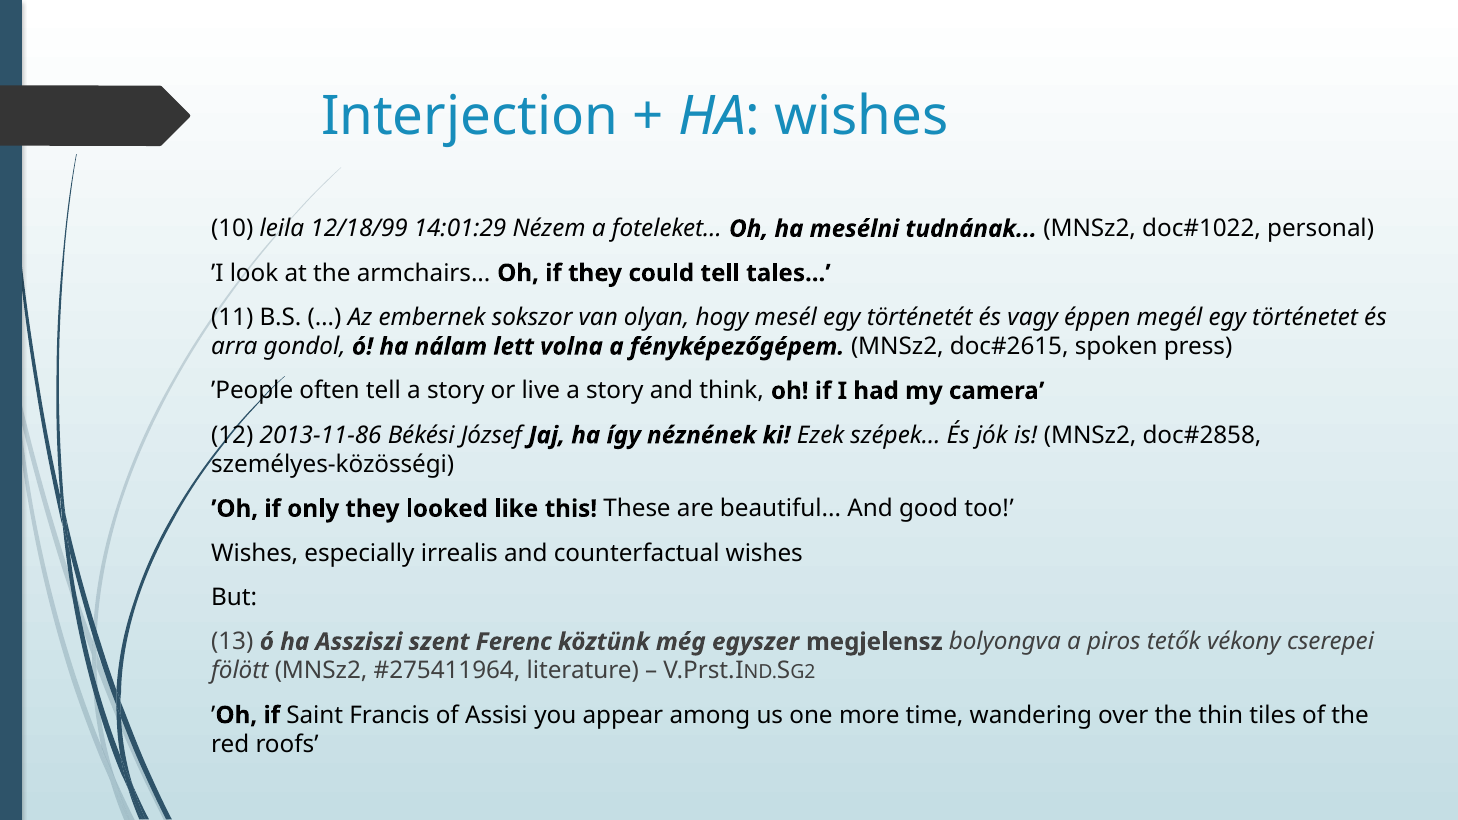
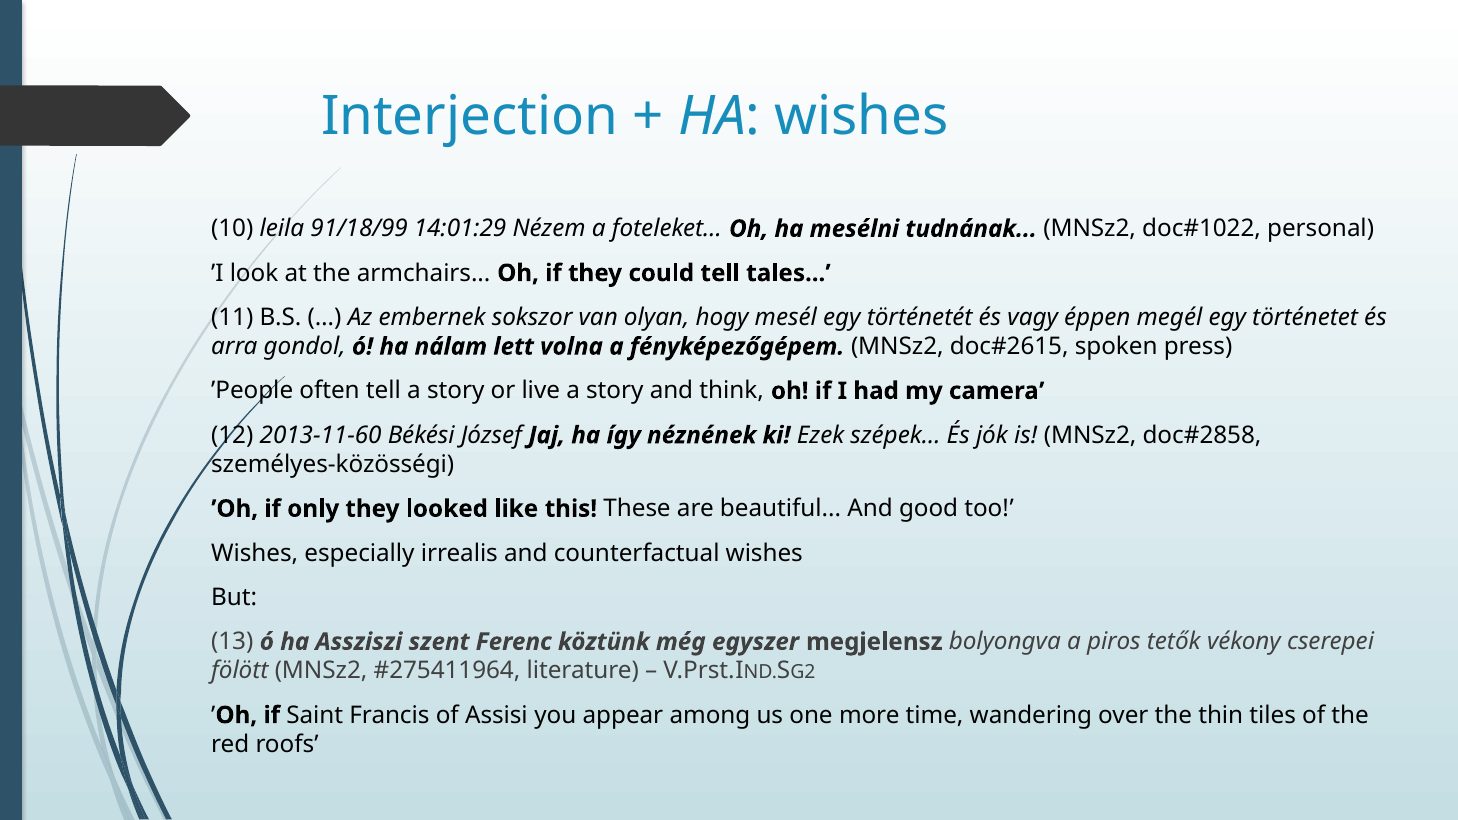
12/18/99: 12/18/99 -> 91/18/99
2013-11-86: 2013-11-86 -> 2013-11-60
